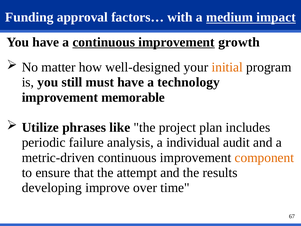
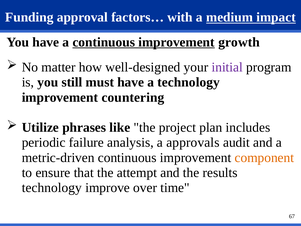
initial colour: orange -> purple
memorable: memorable -> countering
individual: individual -> approvals
developing at (52, 188): developing -> technology
